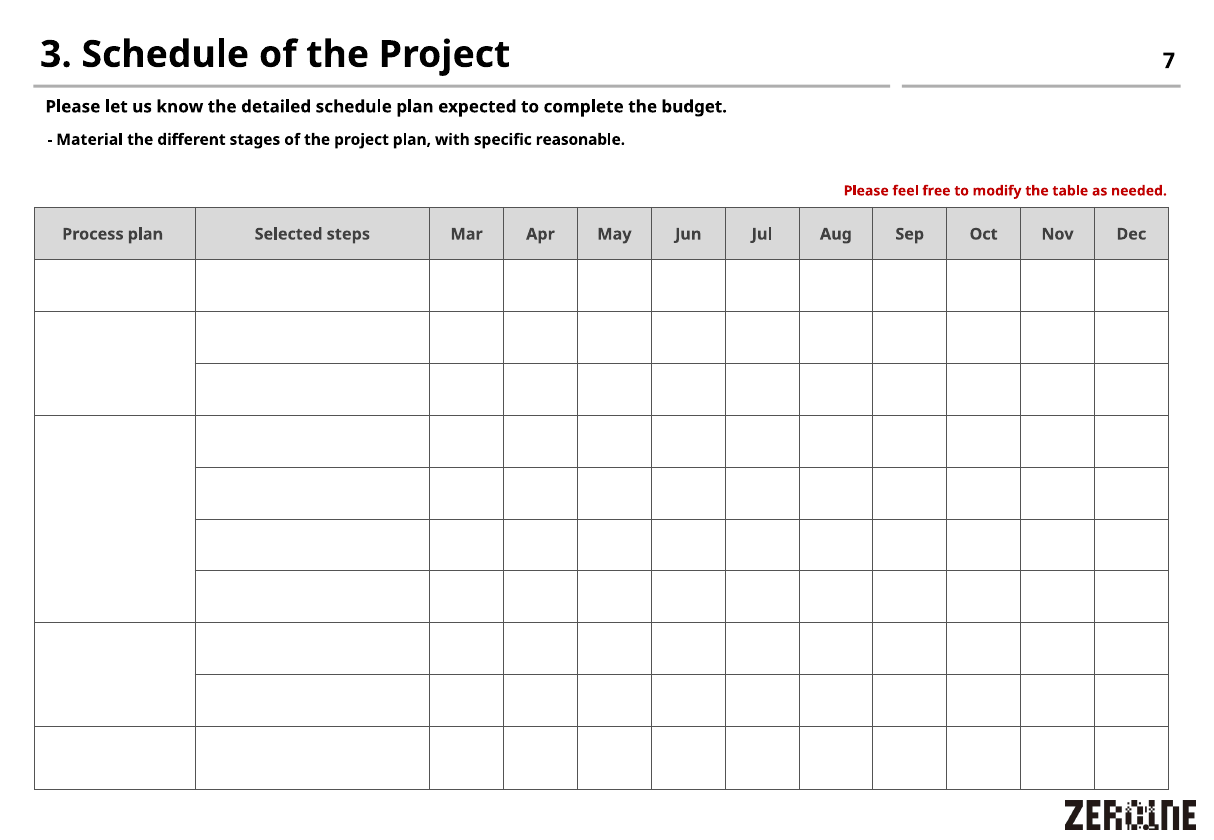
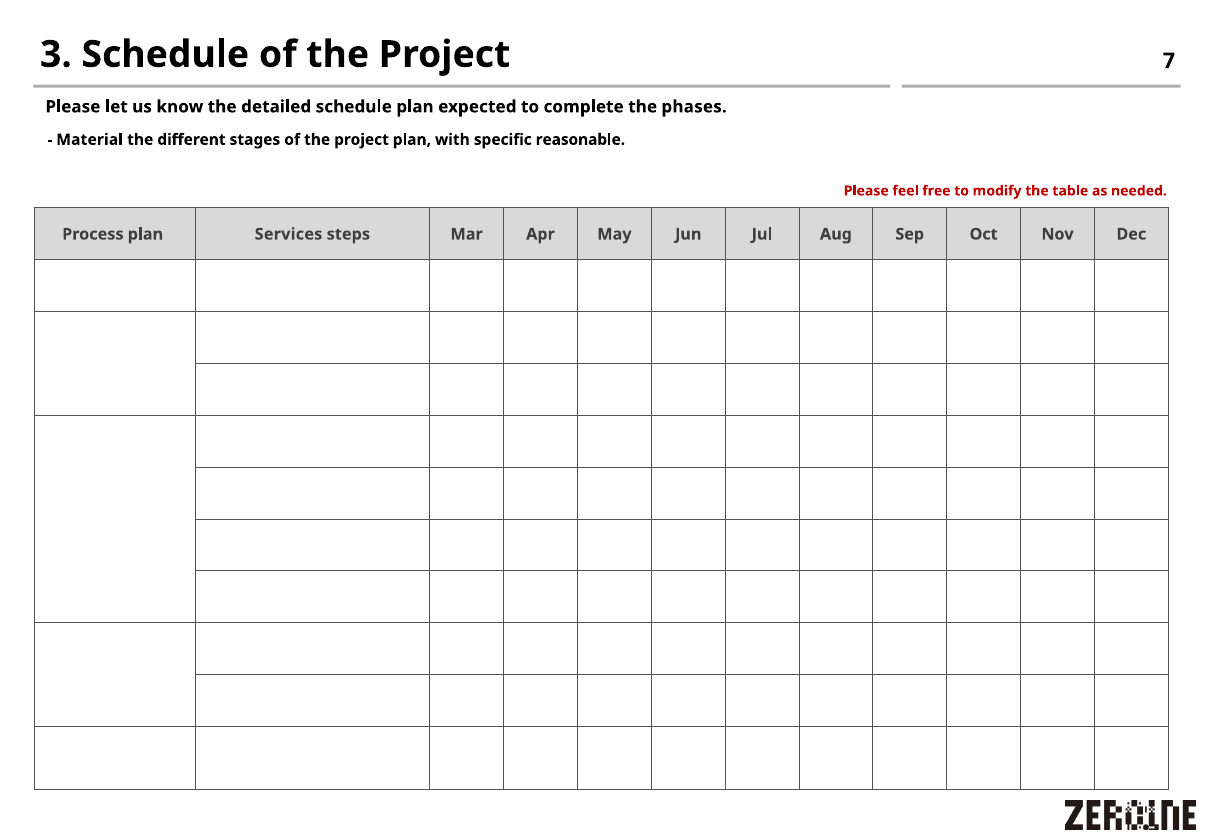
budget: budget -> phases
Selected: Selected -> Services
